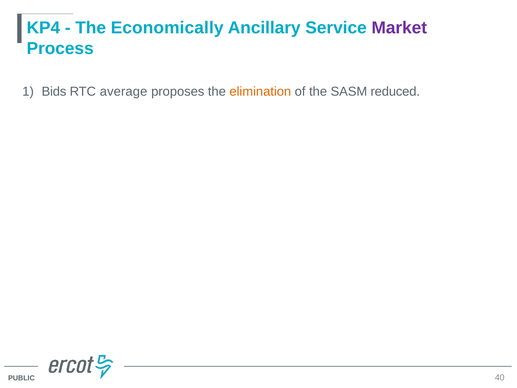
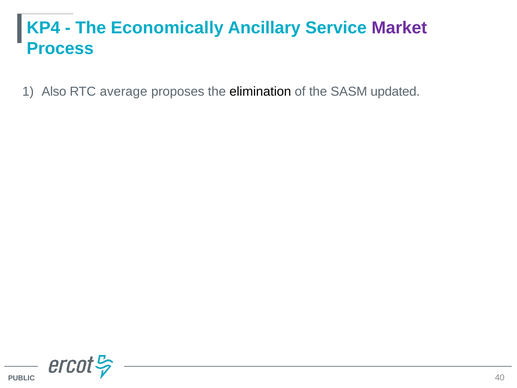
Bids: Bids -> Also
elimination colour: orange -> black
reduced: reduced -> updated
